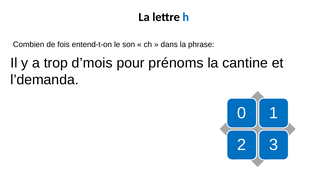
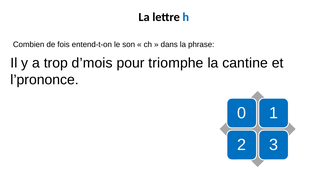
prénoms: prénoms -> triomphe
l’demanda: l’demanda -> l’prononce
